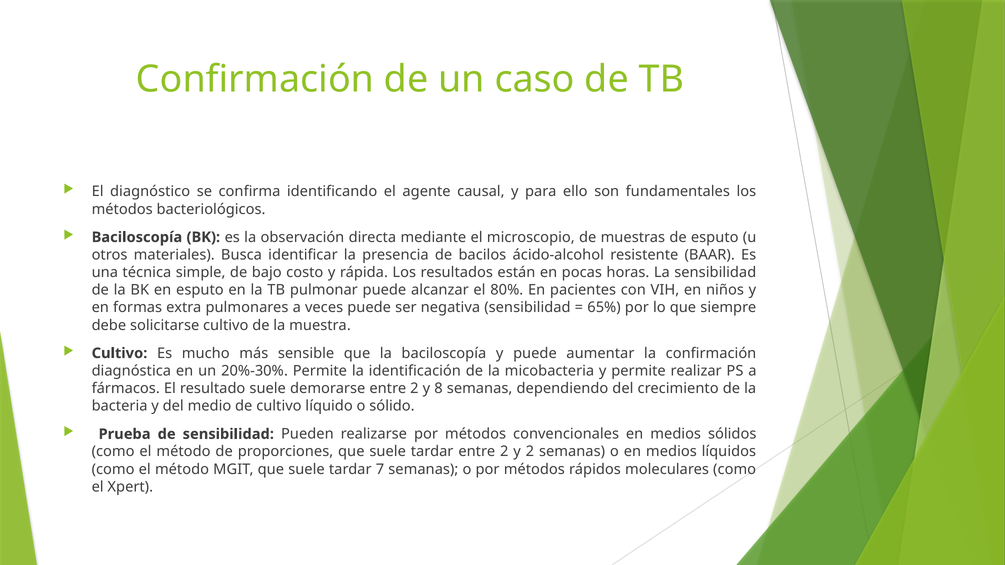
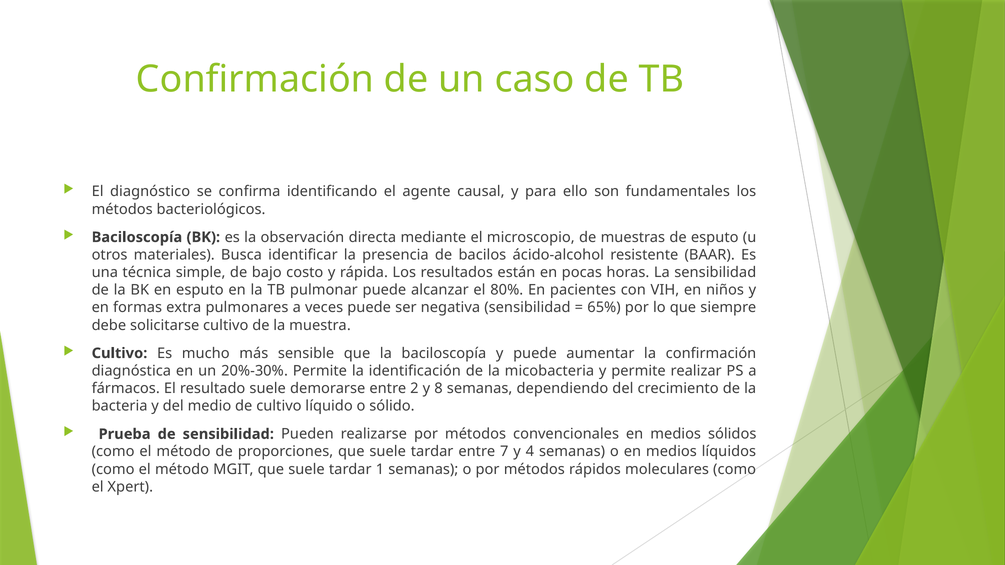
tardar entre 2: 2 -> 7
y 2: 2 -> 4
7: 7 -> 1
